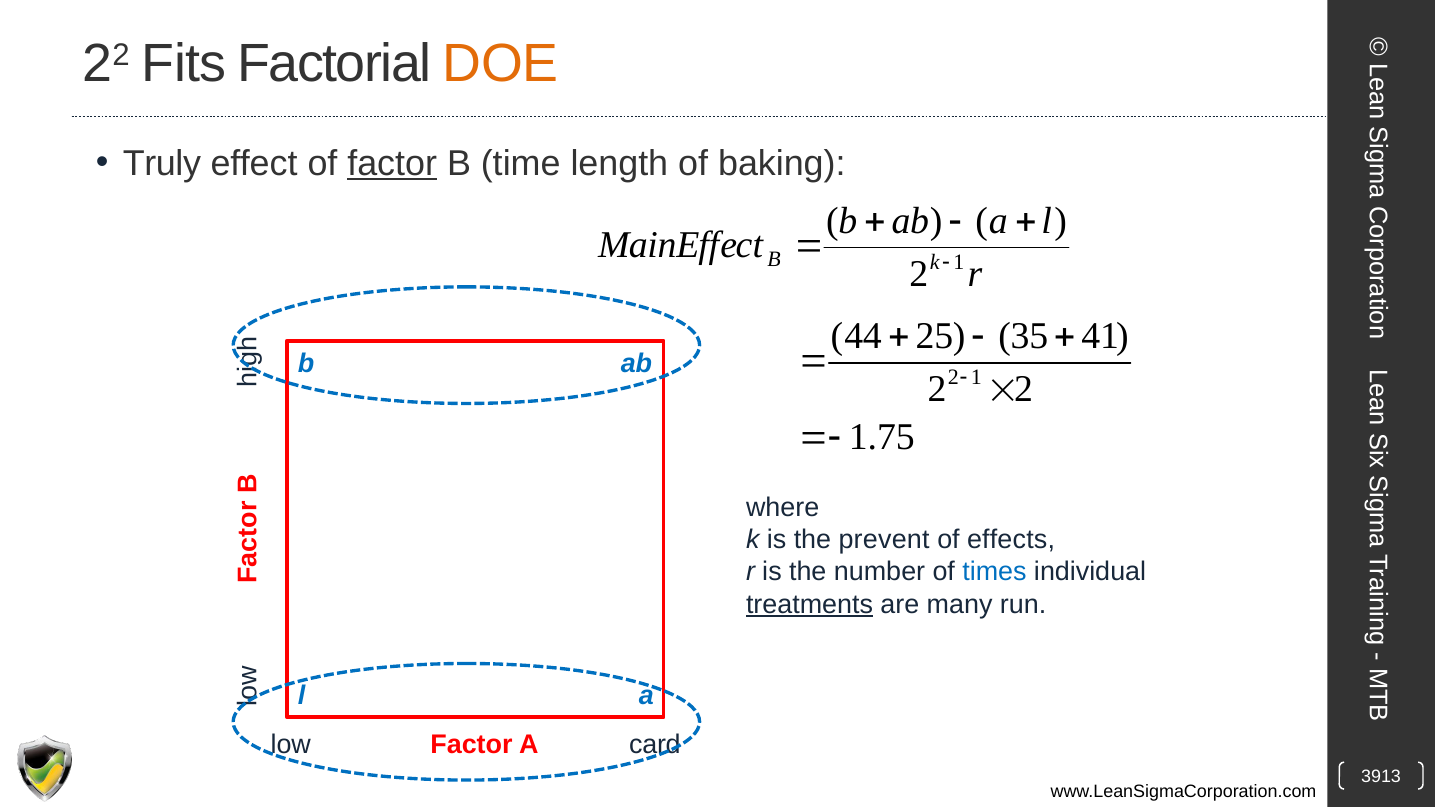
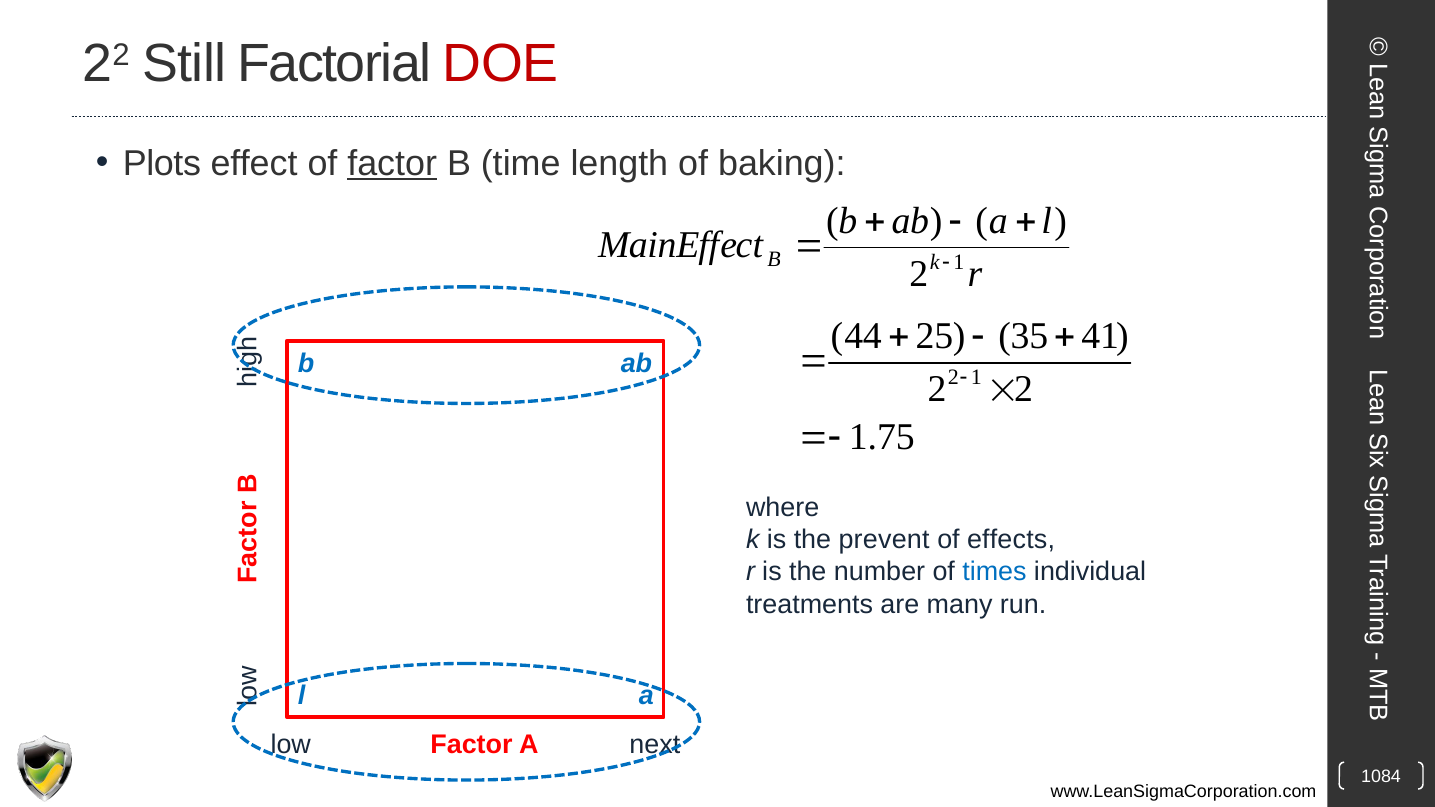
Fits: Fits -> Still
DOE colour: orange -> red
Truly: Truly -> Plots
treatments underline: present -> none
card: card -> next
3913: 3913 -> 1084
